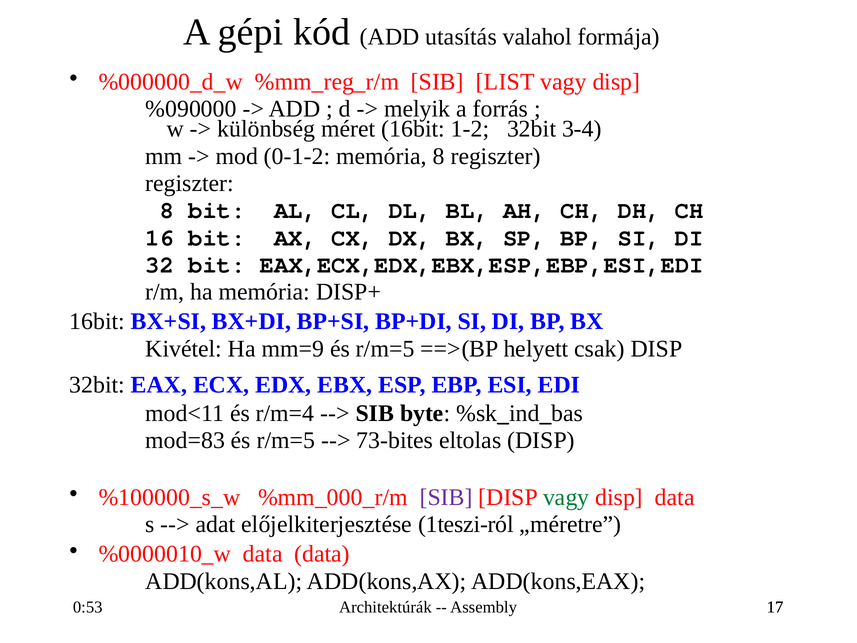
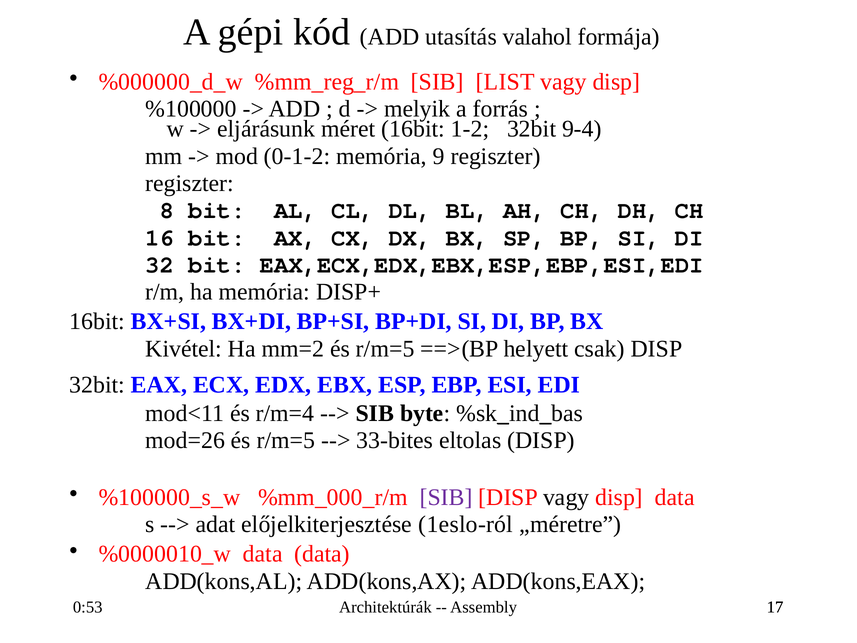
%090000: %090000 -> %100000
különbség: különbség -> eljárásunk
3-4: 3-4 -> 9-4
memória 8: 8 -> 9
mm=9: mm=9 -> mm=2
mod=83: mod=83 -> mod=26
73-bites: 73-bites -> 33-bites
vagy at (566, 497) colour: green -> black
1teszi-ról: 1teszi-ról -> 1eslo-ról
